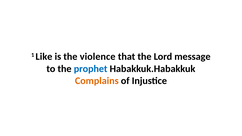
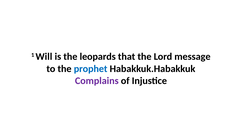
Like: Like -> Will
violence: violence -> leopards
Complains colour: orange -> purple
